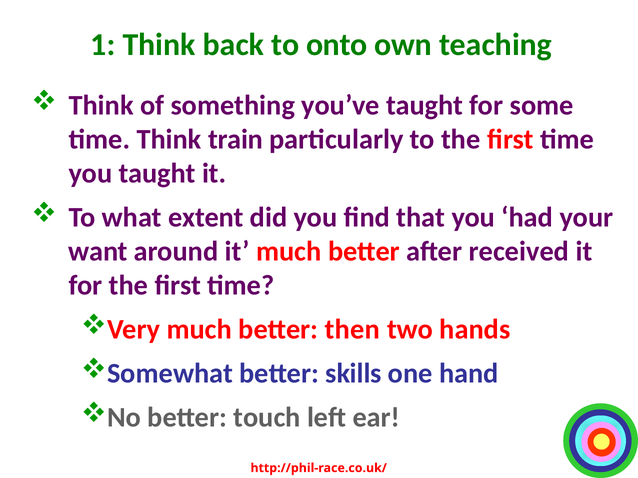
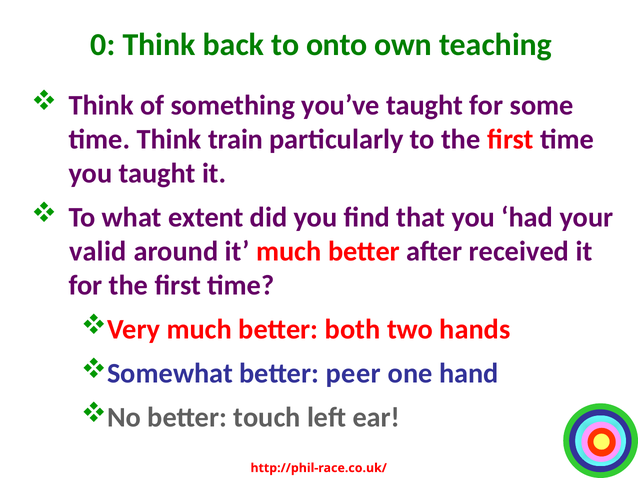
1: 1 -> 0
want: want -> valid
then: then -> both
skills: skills -> peer
